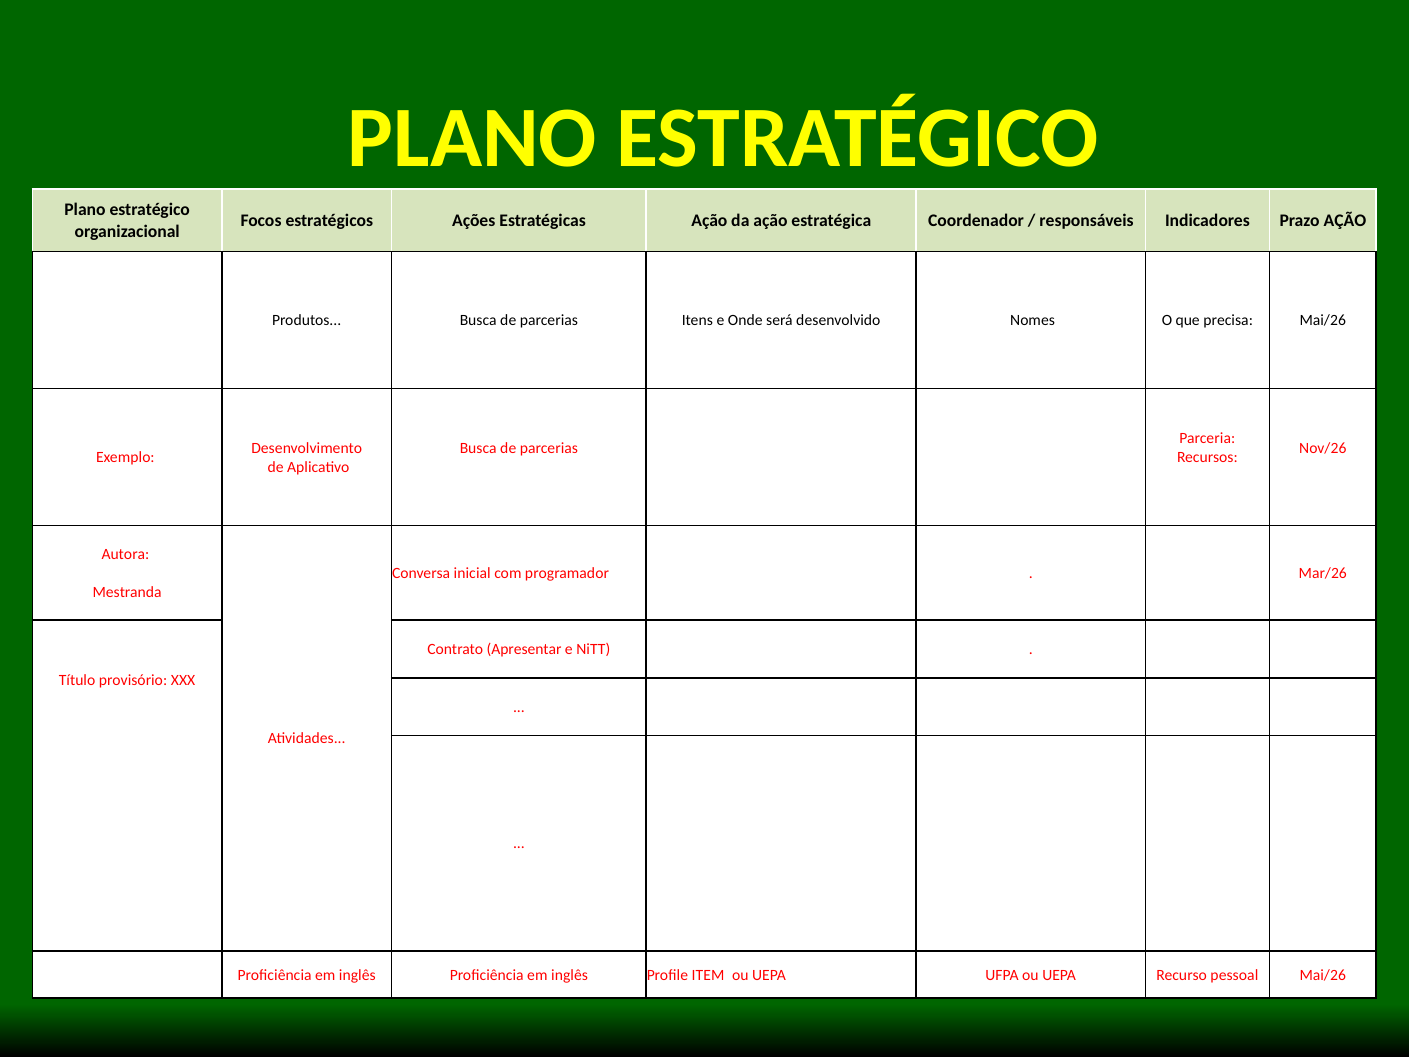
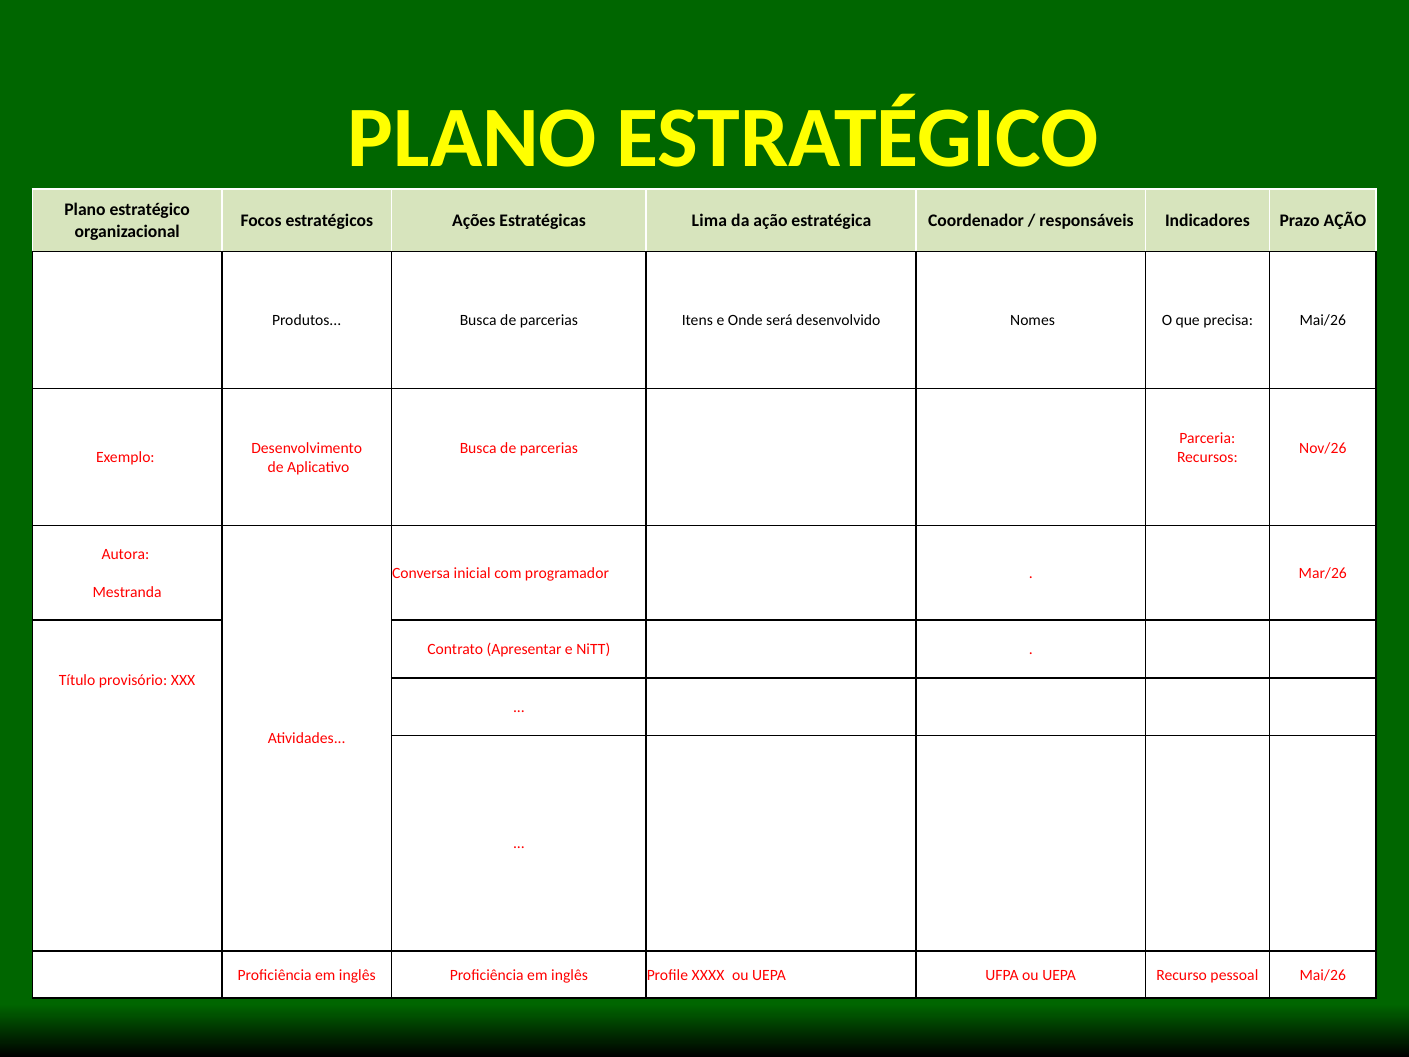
Estratégicas Ação: Ação -> Lima
ITEM: ITEM -> XXXX
